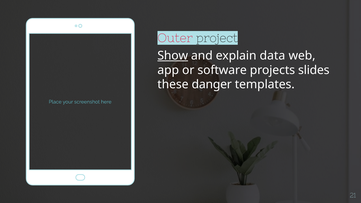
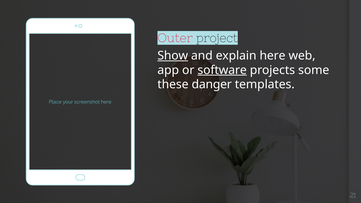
explain data: data -> here
software underline: none -> present
slides: slides -> some
